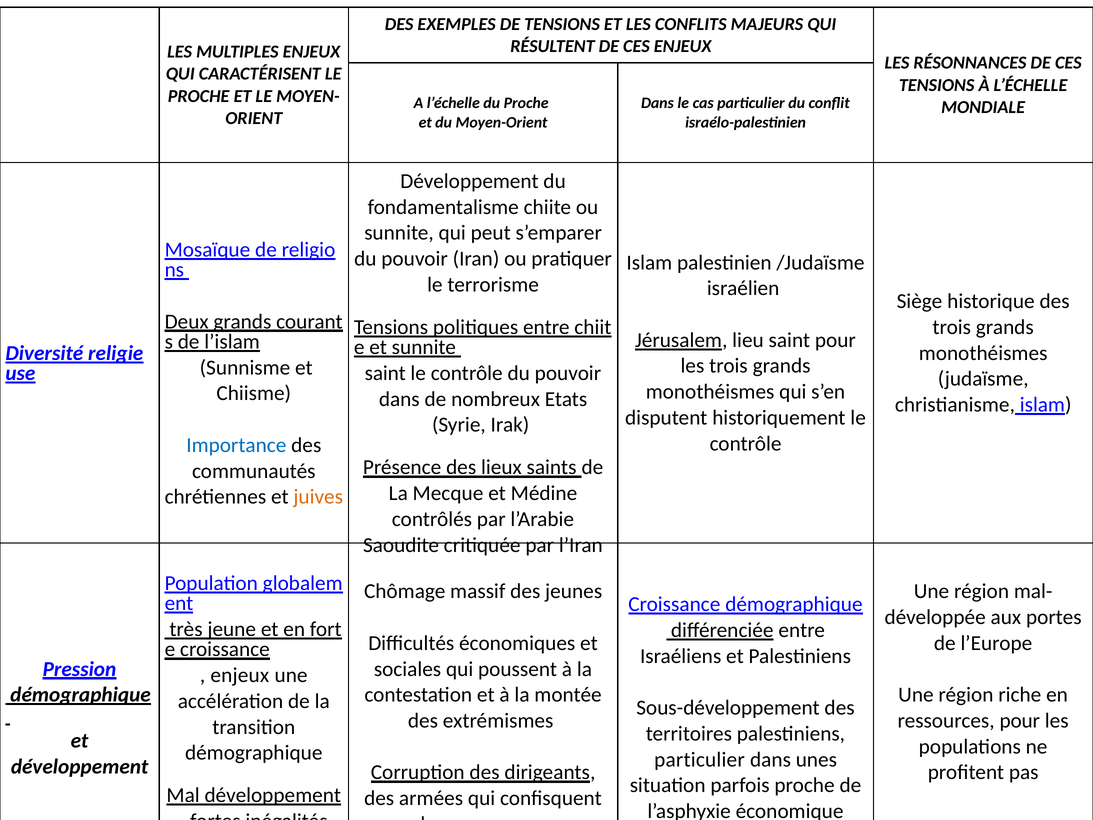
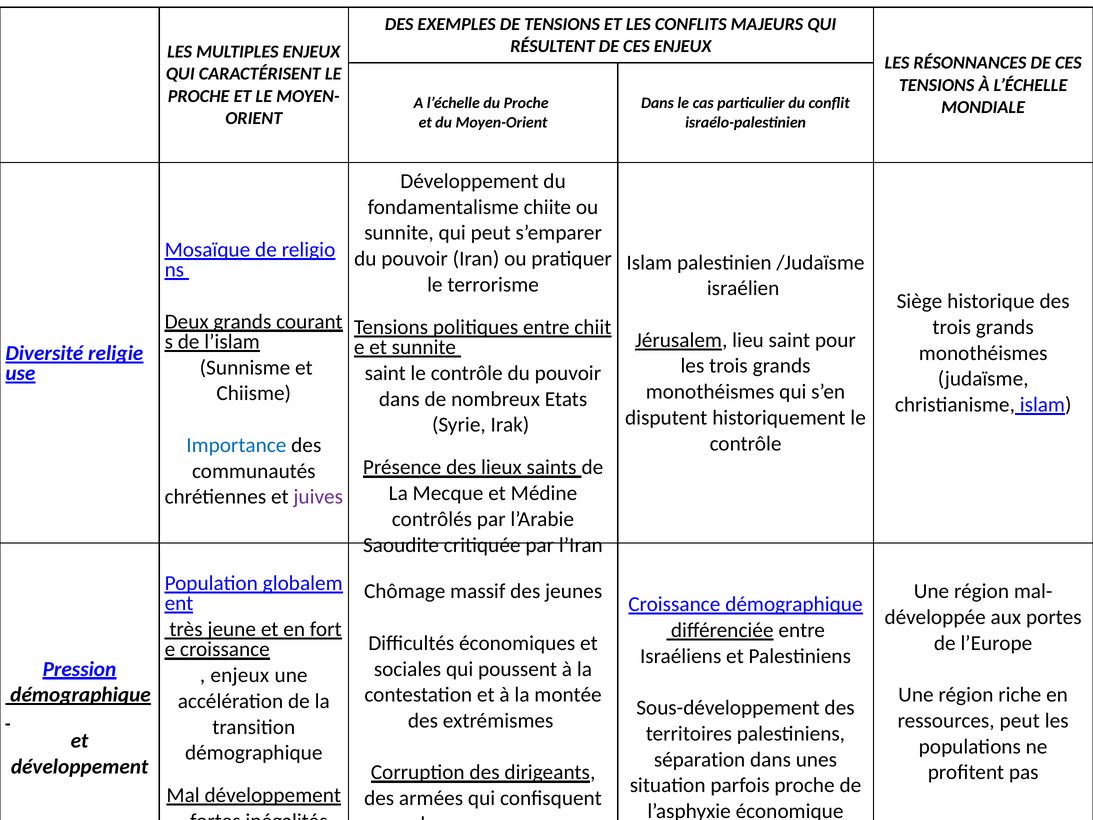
juives colour: orange -> purple
ressources pour: pour -> peut
particulier at (699, 759): particulier -> séparation
